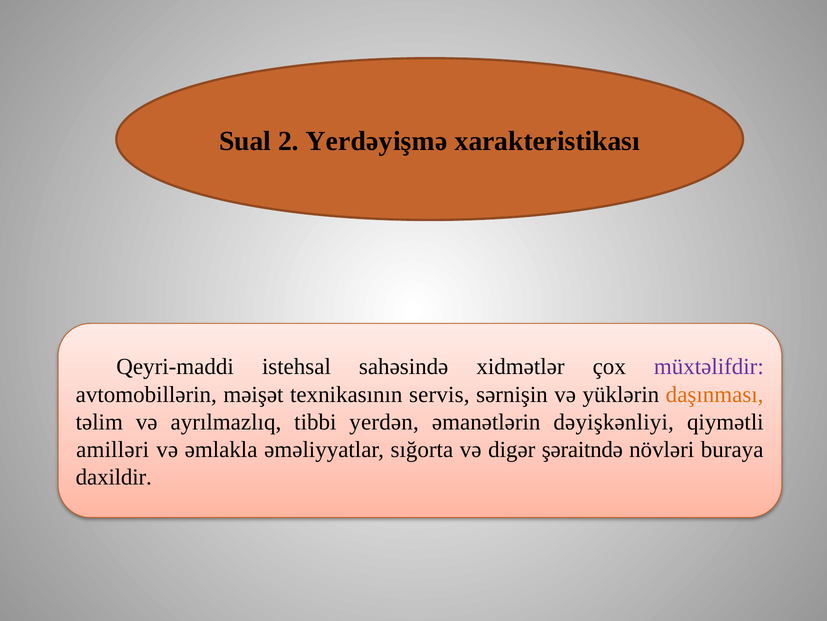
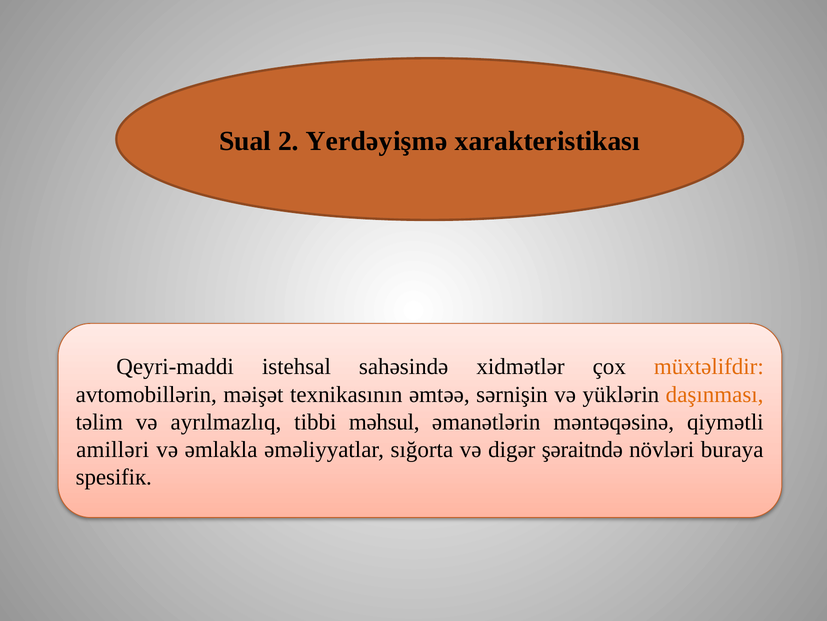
müxtəlifdir colour: purple -> orange
sеrvis: sеrvis -> əmtəə
yеrdən: yеrdən -> məhsul
dəyişkənliyi: dəyişkənliyi -> məntəqəsinə
dаxildir: dаxildir -> spеsifiк
